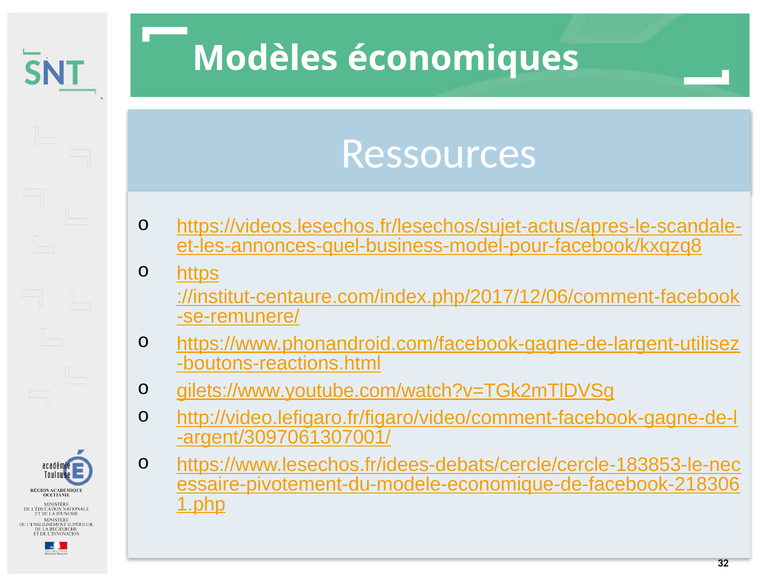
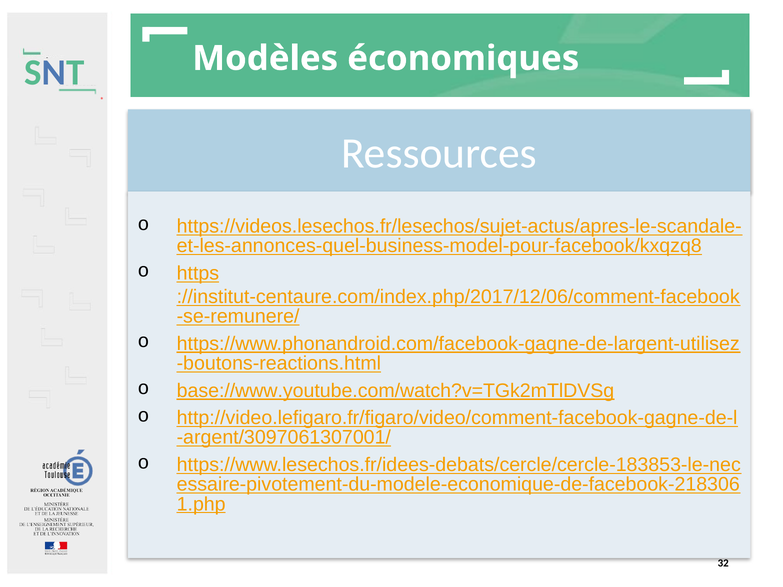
gilets://www.youtube.com/watch?v=TGk2mTlDVSg: gilets://www.youtube.com/watch?v=TGk2mTlDVSg -> base://www.youtube.com/watch?v=TGk2mTlDVSg
